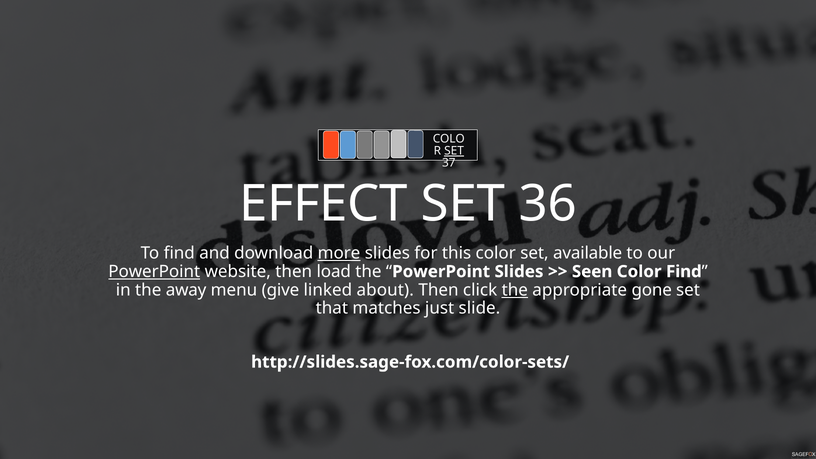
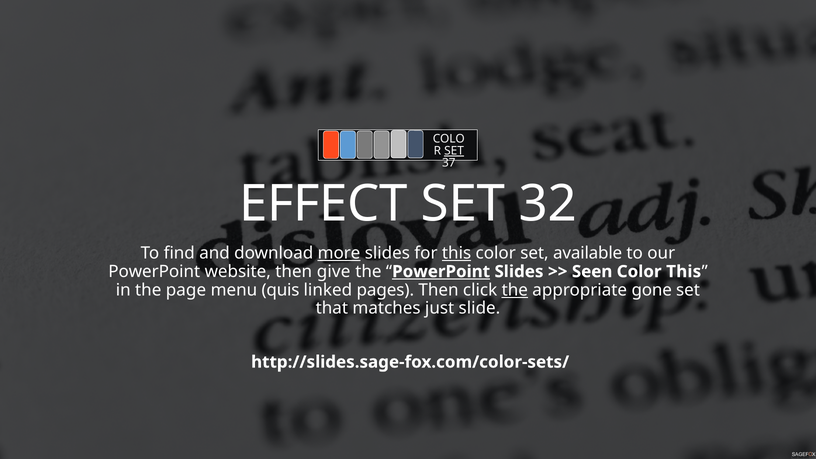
36: 36 -> 32
this at (457, 253) underline: none -> present
PowerPoint at (154, 272) underline: present -> none
load: load -> give
PowerPoint at (441, 272) underline: none -> present
Color Find: Find -> This
away: away -> page
give: give -> quis
about: about -> pages
